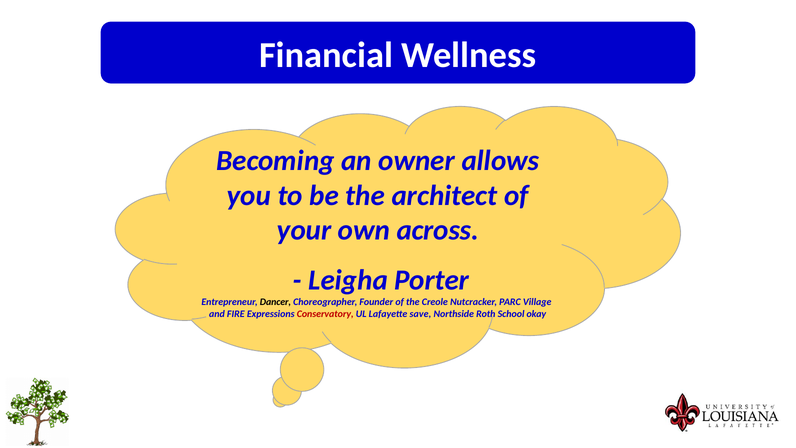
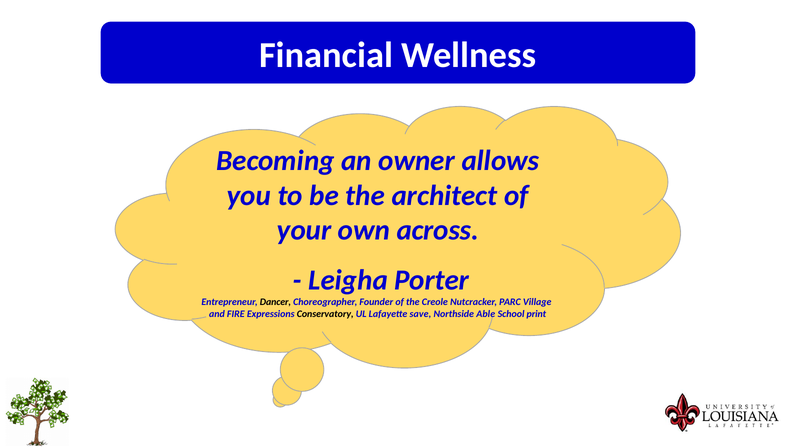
Conservatory colour: red -> black
Roth: Roth -> Able
okay: okay -> print
